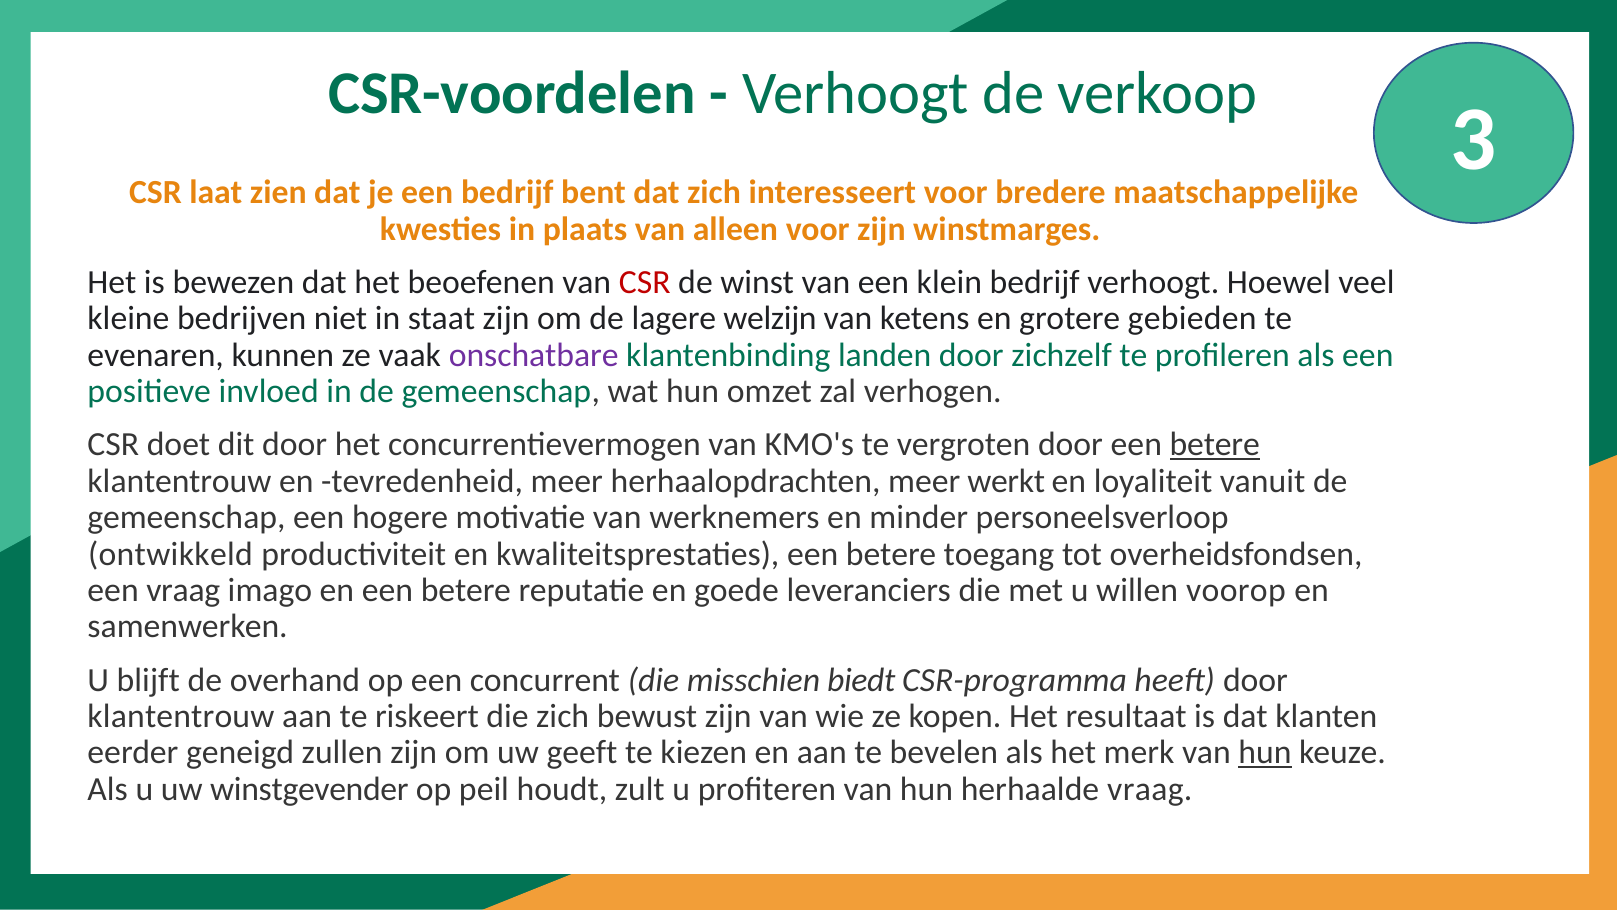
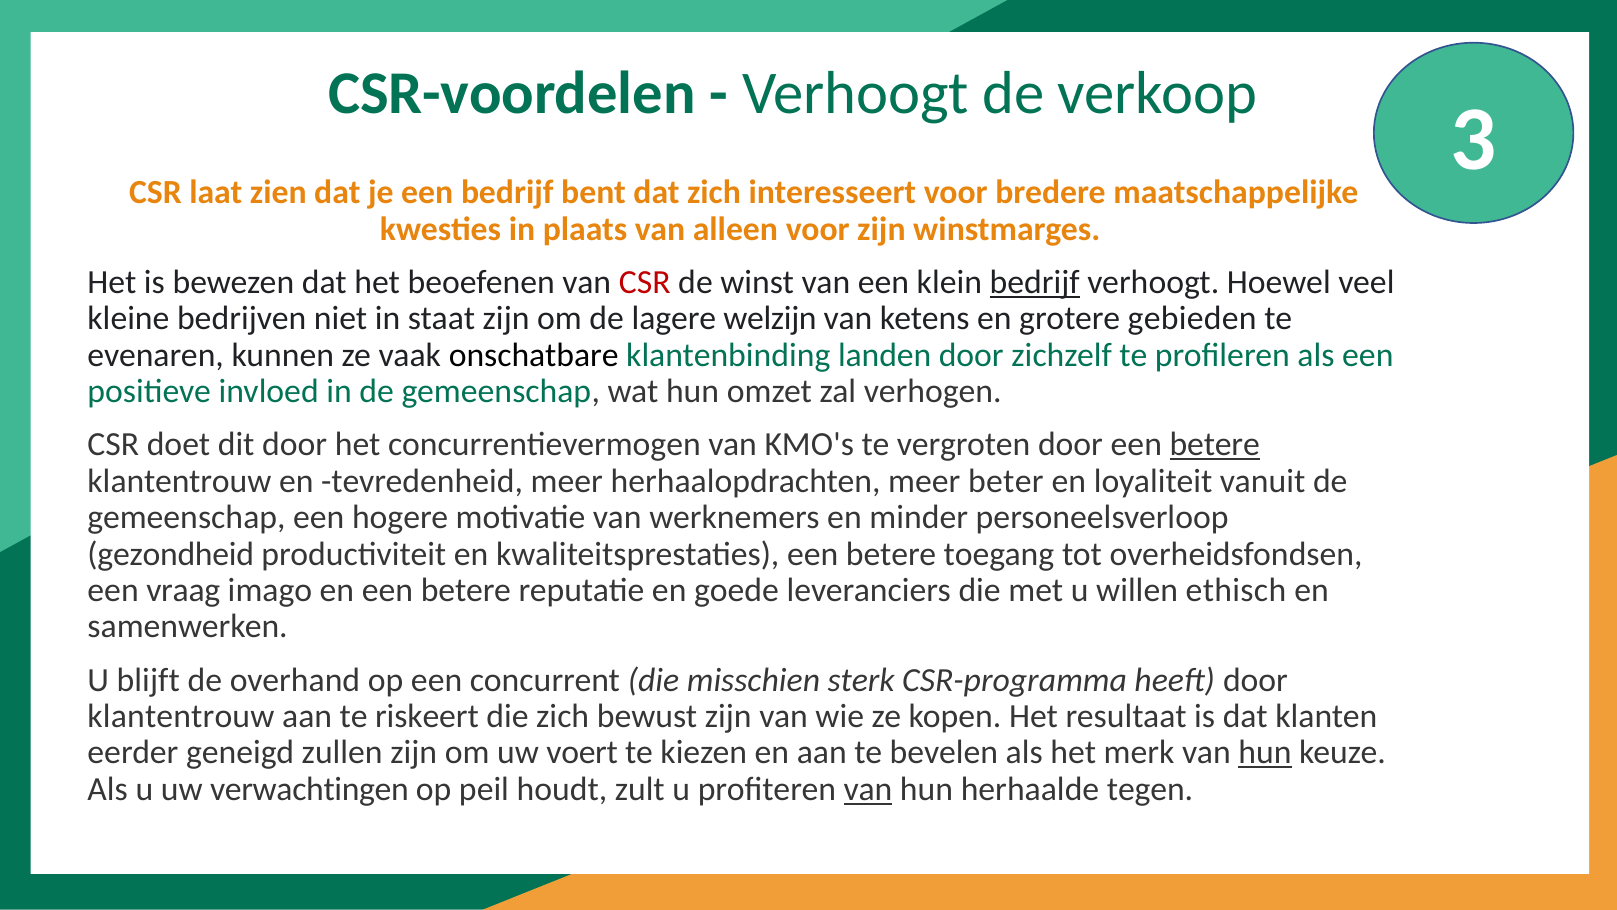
bedrijf at (1035, 282) underline: none -> present
onschatbare colour: purple -> black
werkt: werkt -> beter
ontwikkeld: ontwikkeld -> gezondheid
voorop: voorop -> ethisch
biedt: biedt -> sterk
geeft: geeft -> voert
winstgevender: winstgevender -> verwachtingen
van at (868, 789) underline: none -> present
herhaalde vraag: vraag -> tegen
